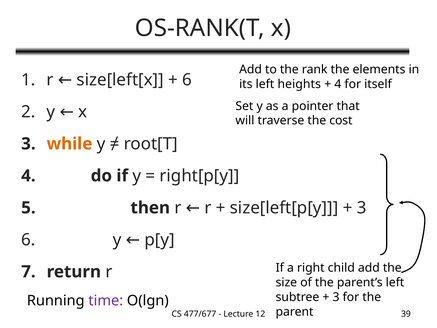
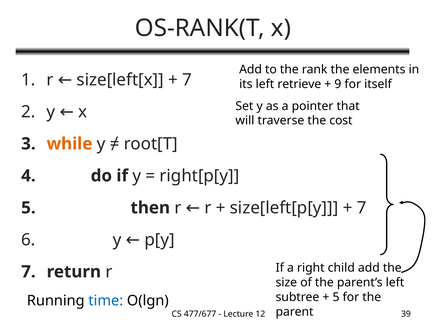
6 at (187, 80): 6 -> 7
heights: heights -> retrieve
4 at (338, 84): 4 -> 9
3 at (362, 208): 3 -> 7
3 at (336, 297): 3 -> 5
time colour: purple -> blue
